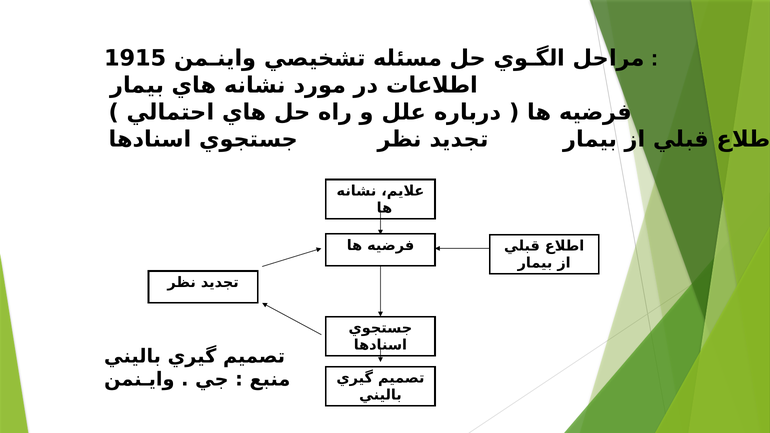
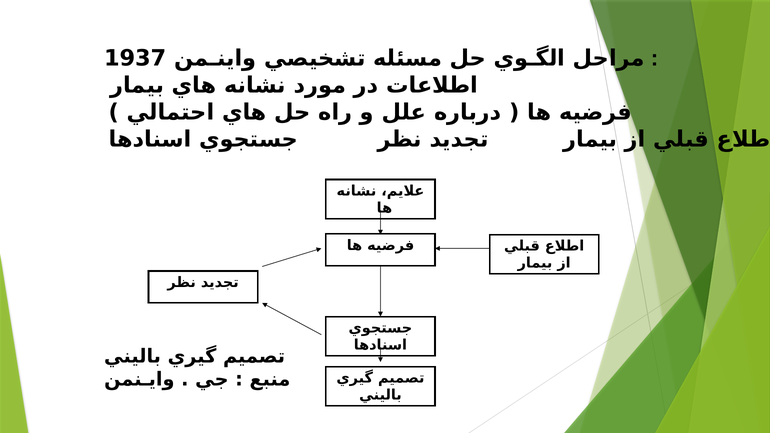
1915: 1915 -> 1937
